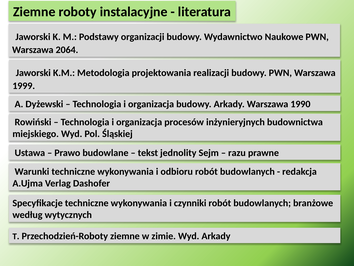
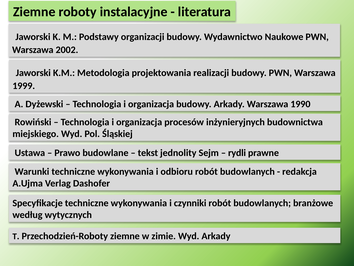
2064: 2064 -> 2002
razu: razu -> rydli
